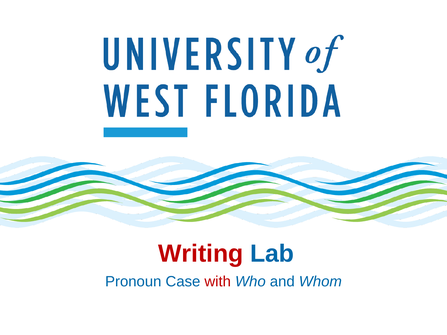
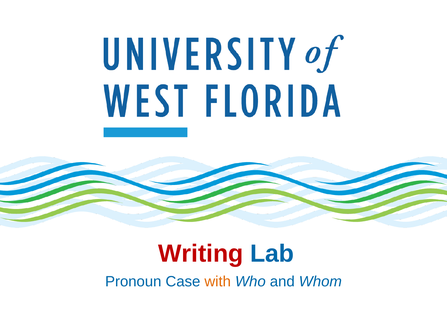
with colour: red -> orange
